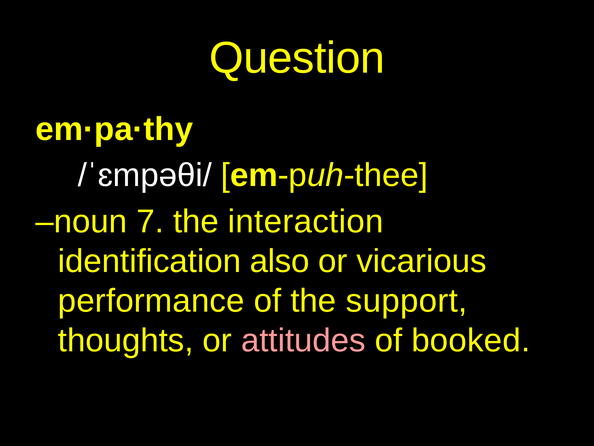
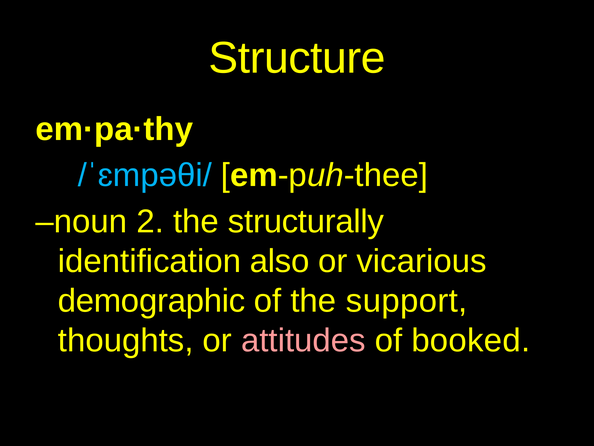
Question: Question -> Structure
/ˈɛmpəθi/ colour: white -> light blue
7: 7 -> 2
interaction: interaction -> structurally
performance: performance -> demographic
